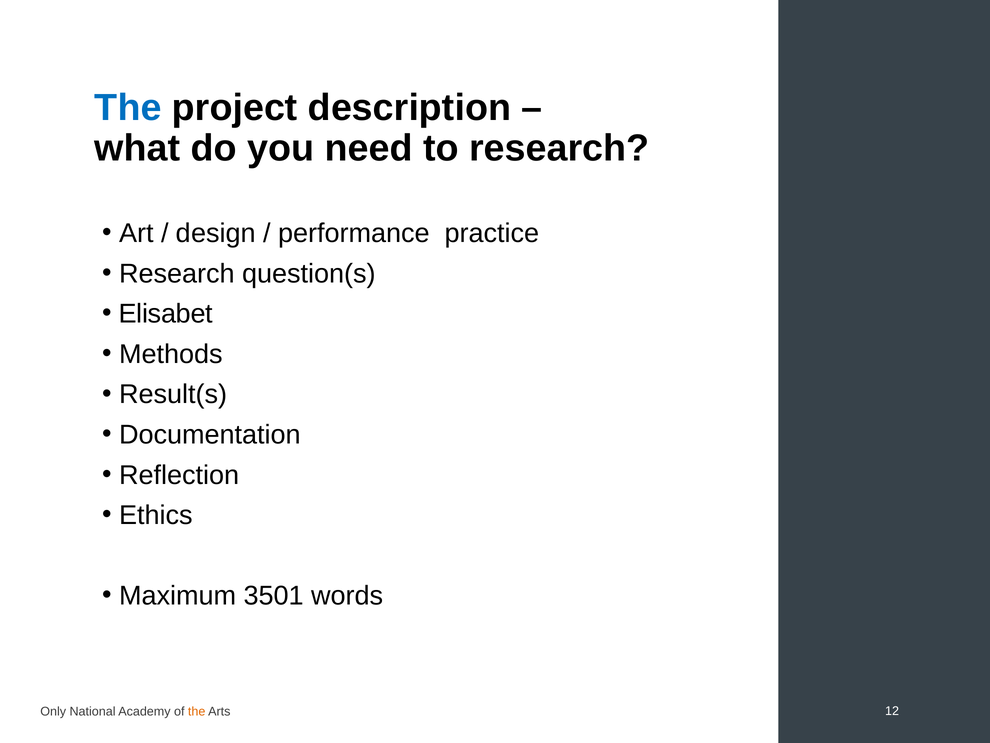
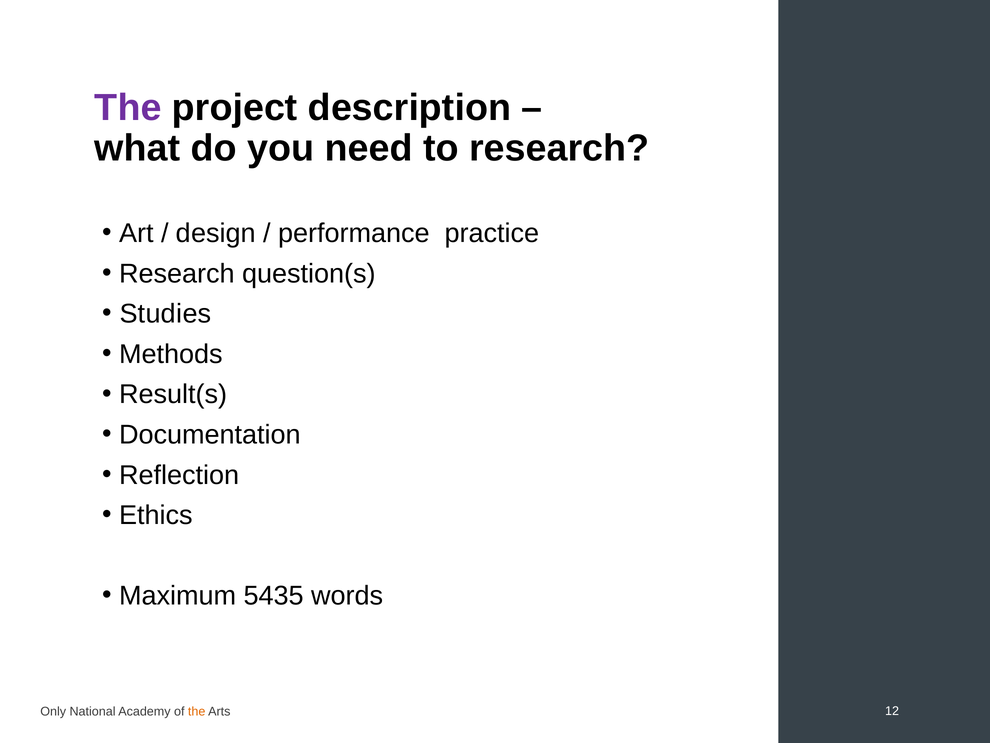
The at (128, 108) colour: blue -> purple
Elisabet: Elisabet -> Studies
3501: 3501 -> 5435
